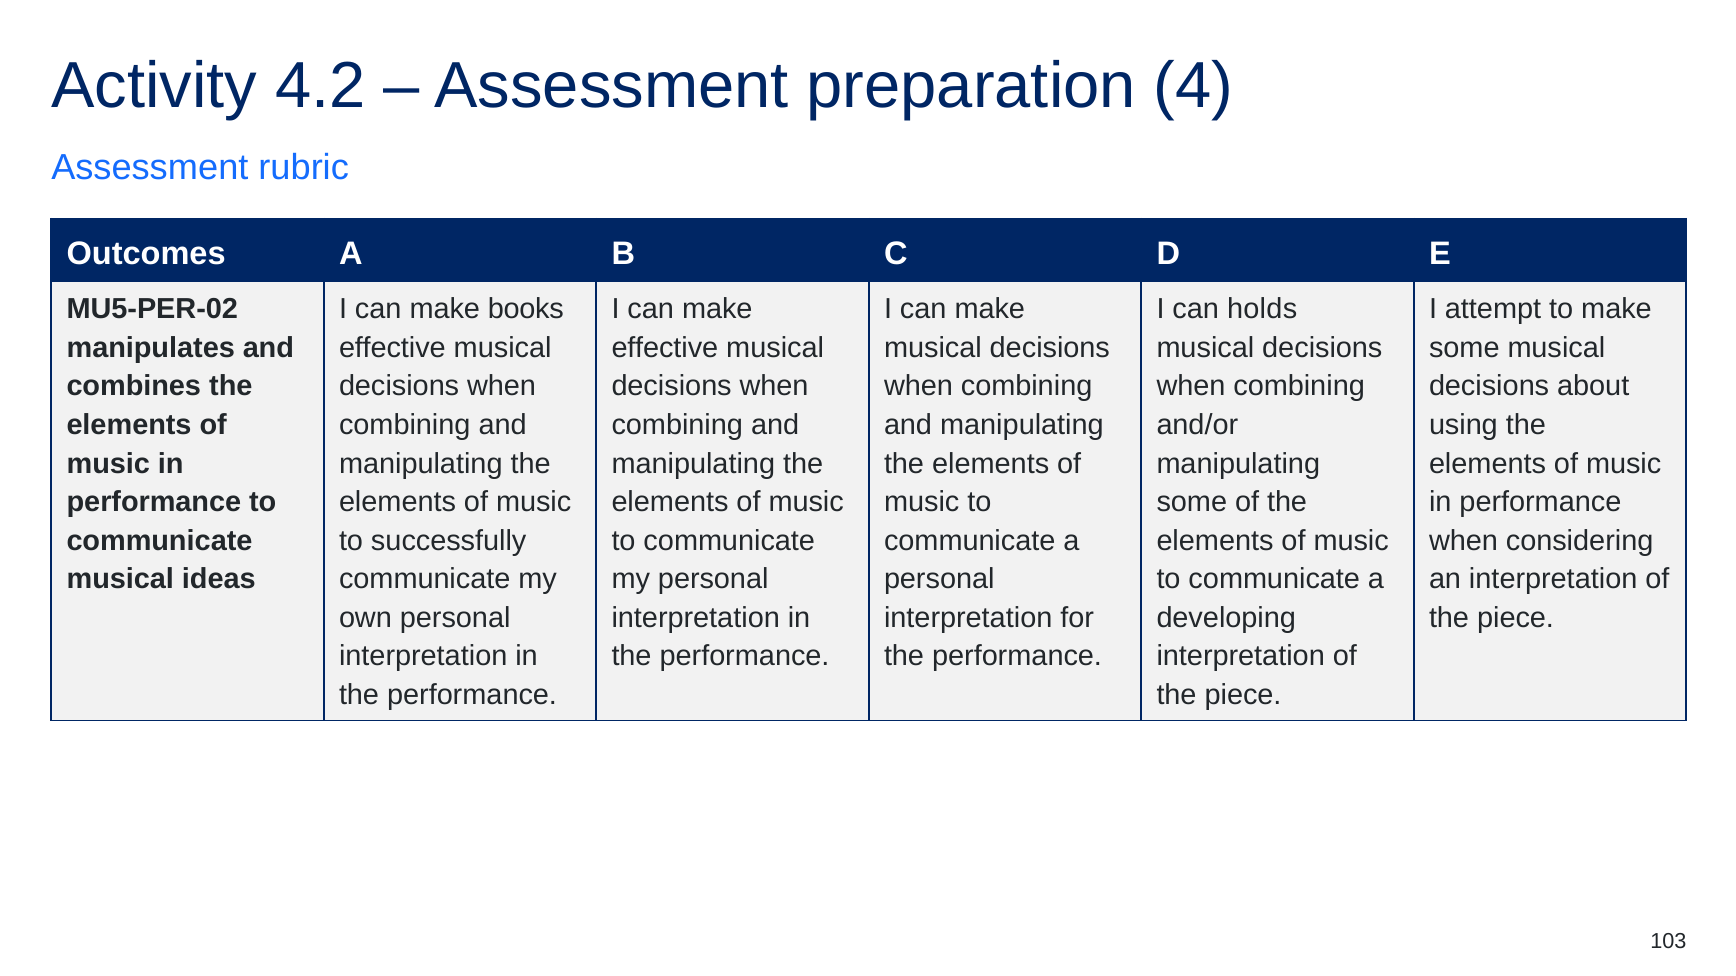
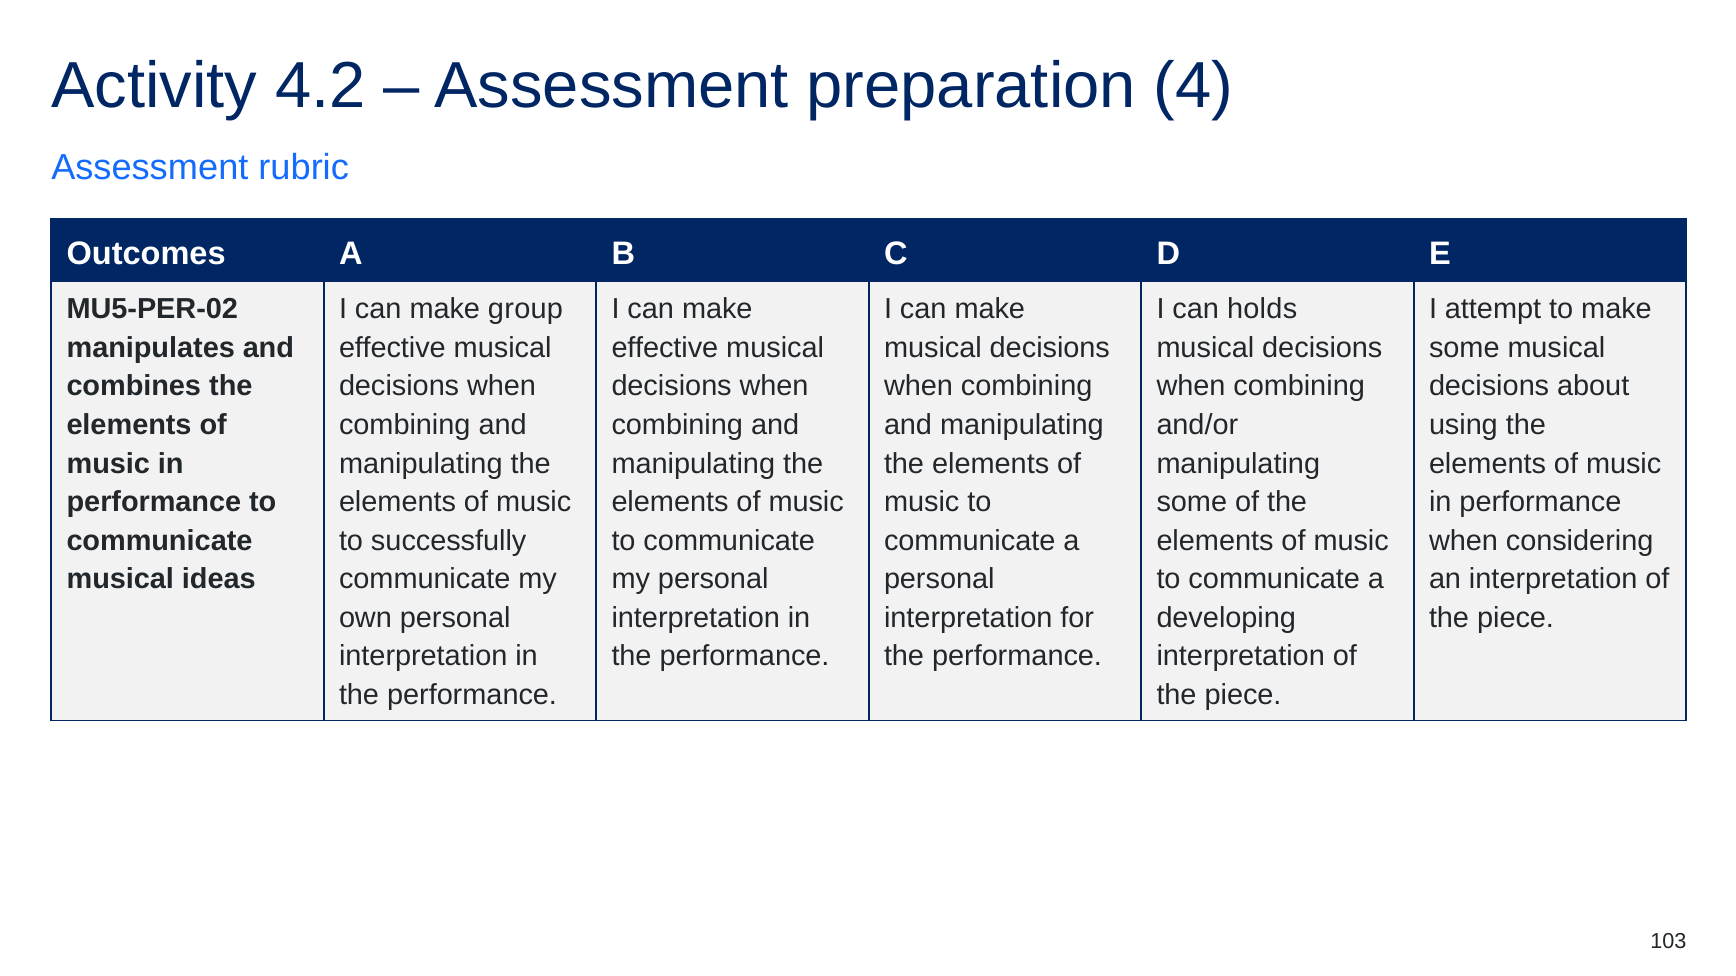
books: books -> group
